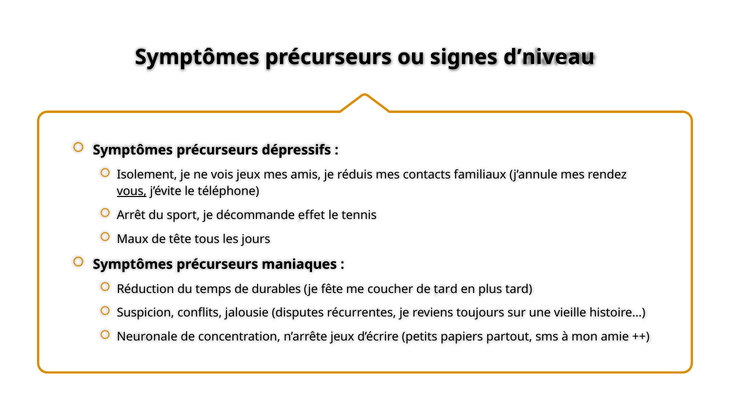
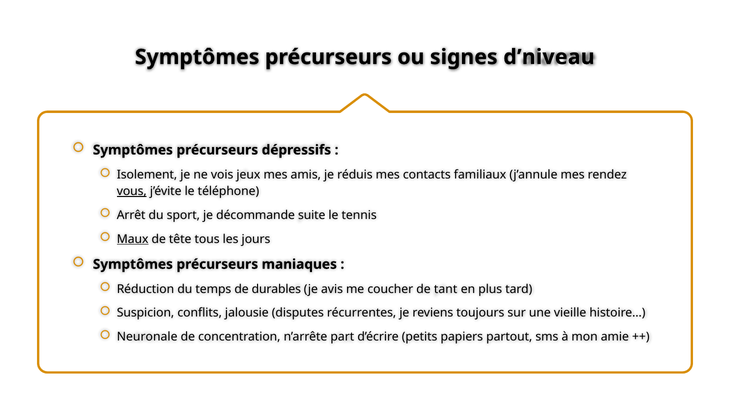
effet: effet -> suite
Maux underline: none -> present
fête: fête -> avis
de tard: tard -> tant
n’arrête jeux: jeux -> part
